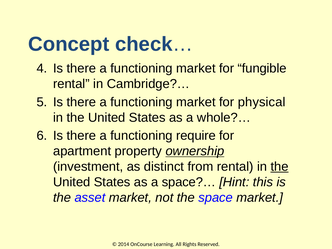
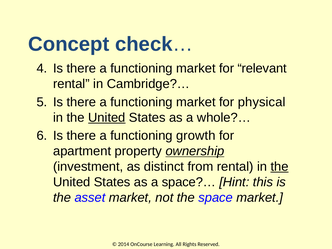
fungible: fungible -> relevant
United at (107, 118) underline: none -> present
require: require -> growth
